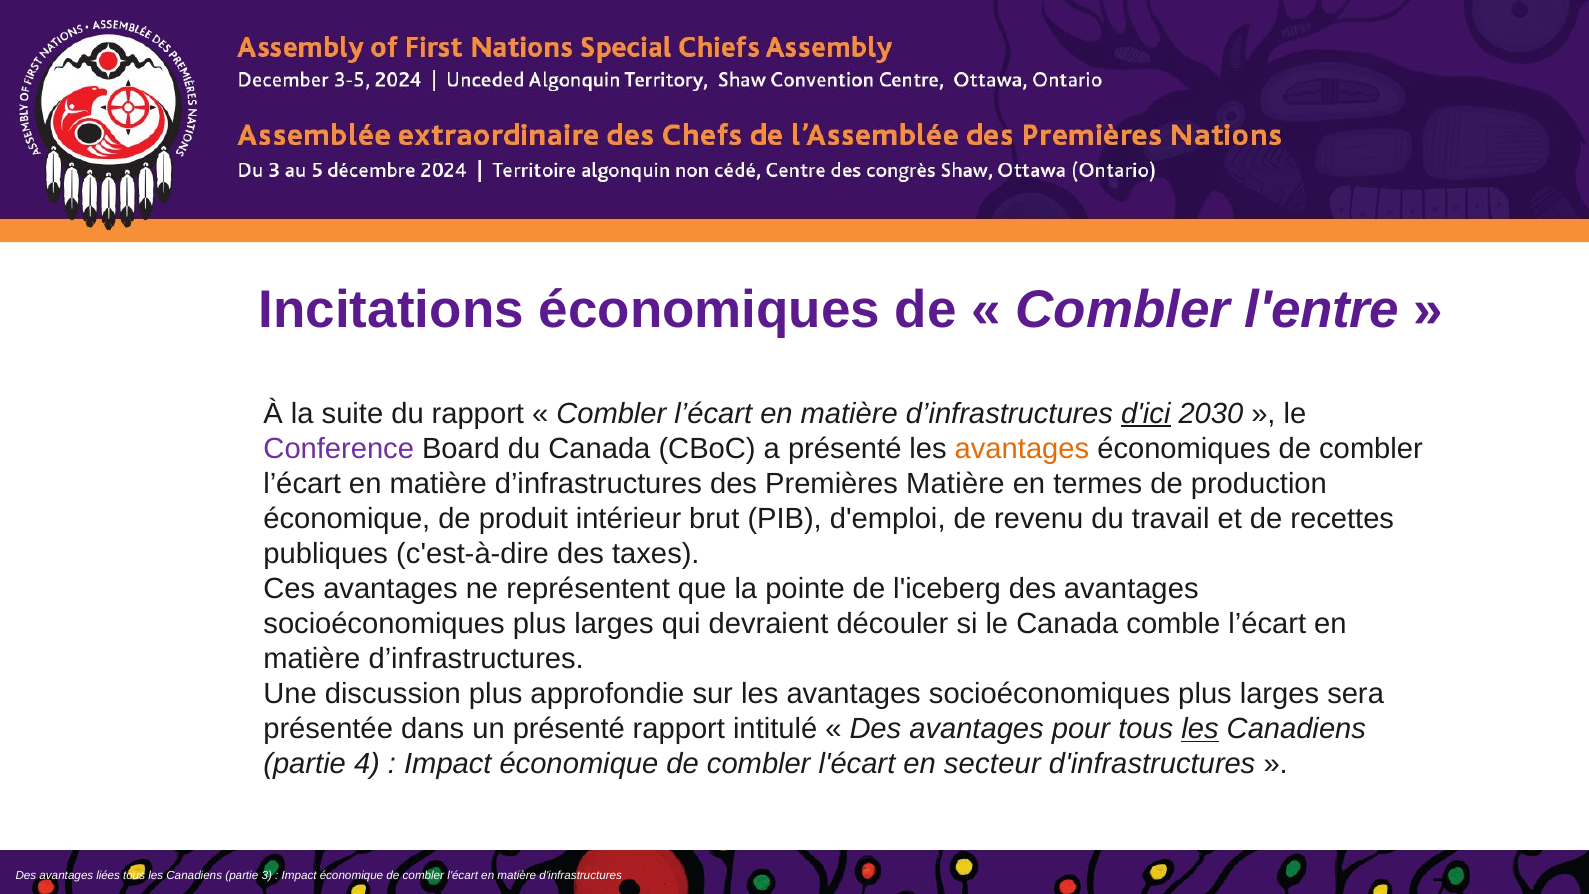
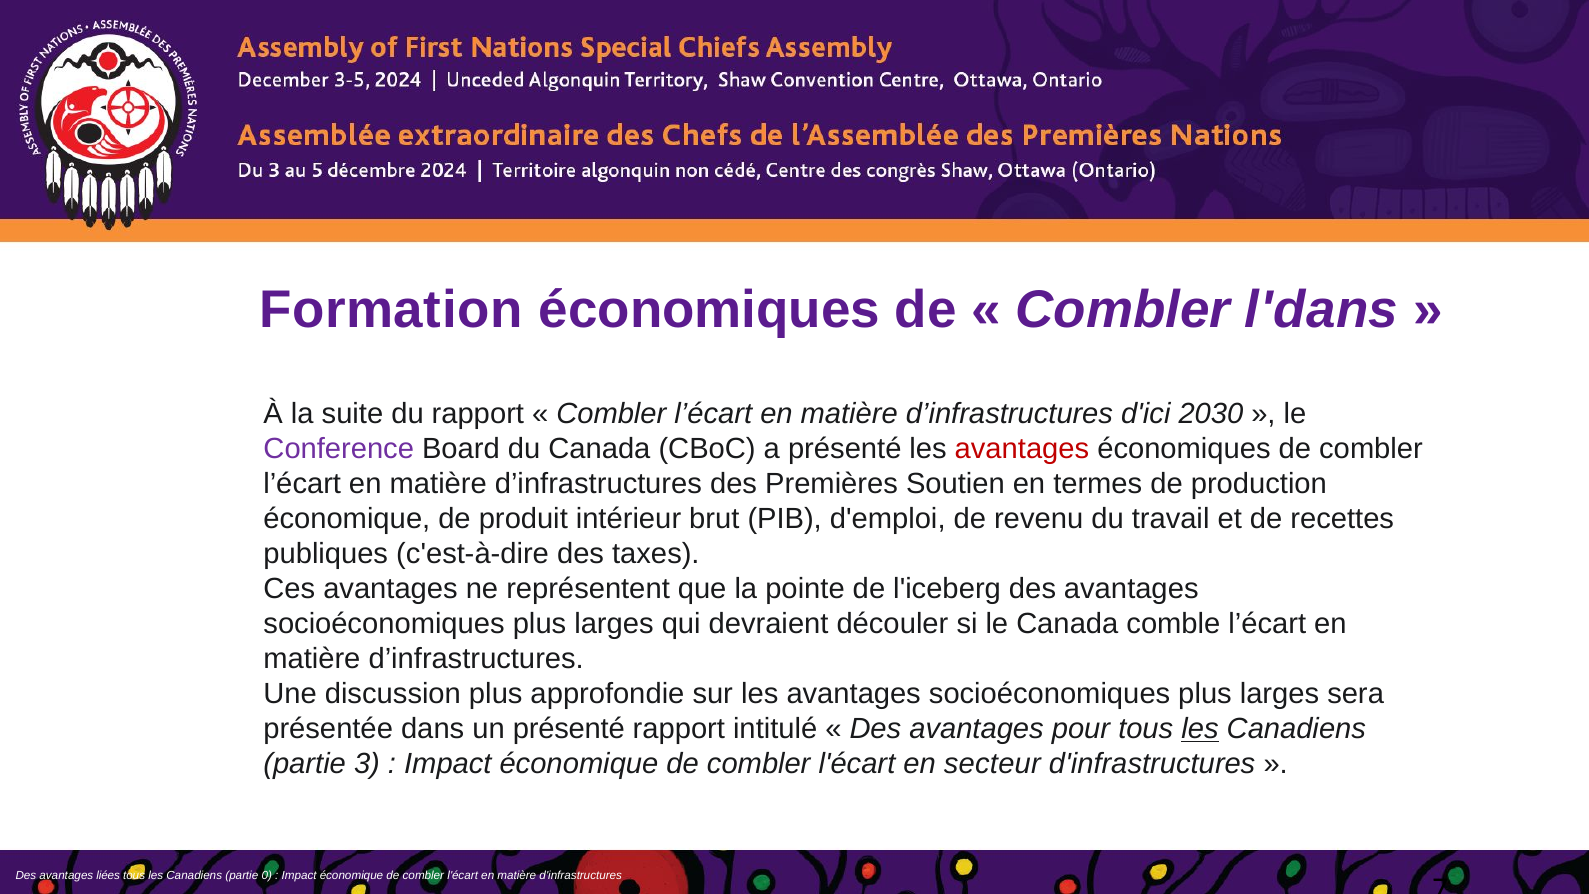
Incitations: Incitations -> Formation
l'entre: l'entre -> l'dans
d'ici underline: present -> none
avantages at (1022, 449) colour: orange -> red
Premières Matière: Matière -> Soutien
4: 4 -> 3
3: 3 -> 0
